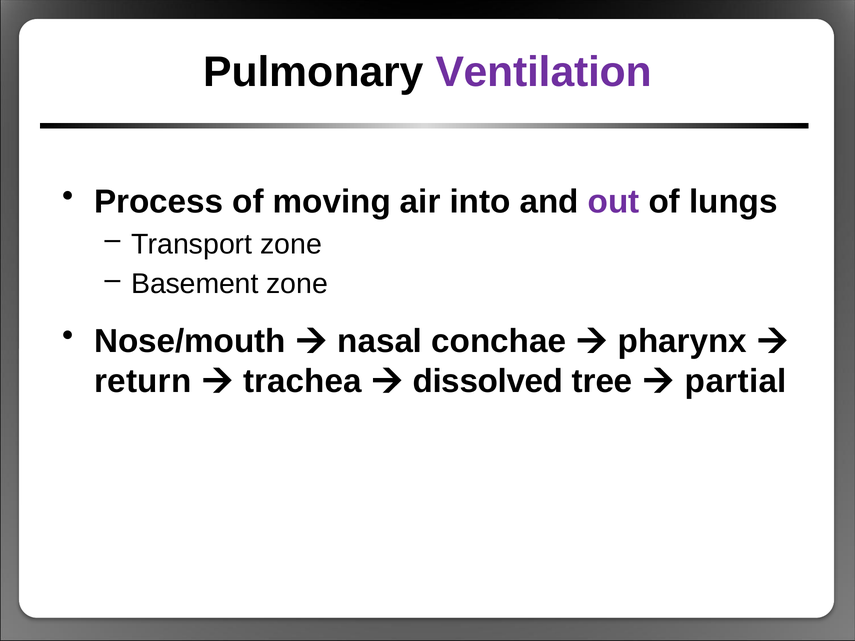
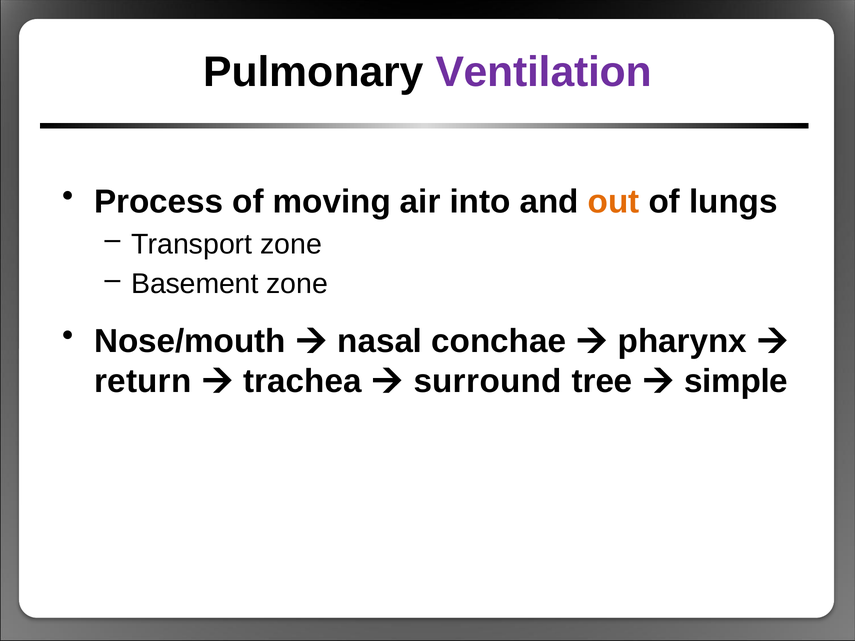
out colour: purple -> orange
dissolved: dissolved -> surround
partial: partial -> simple
